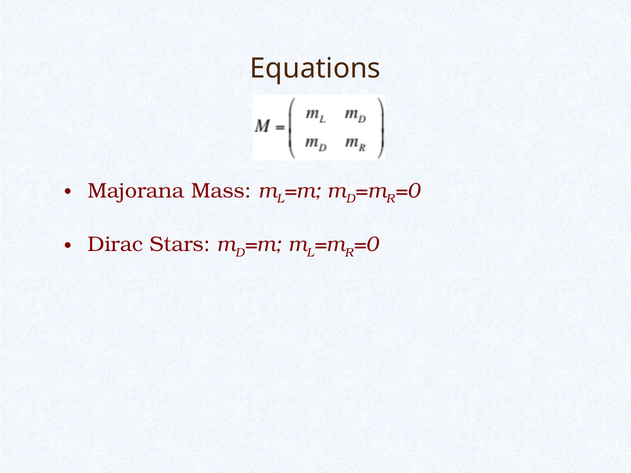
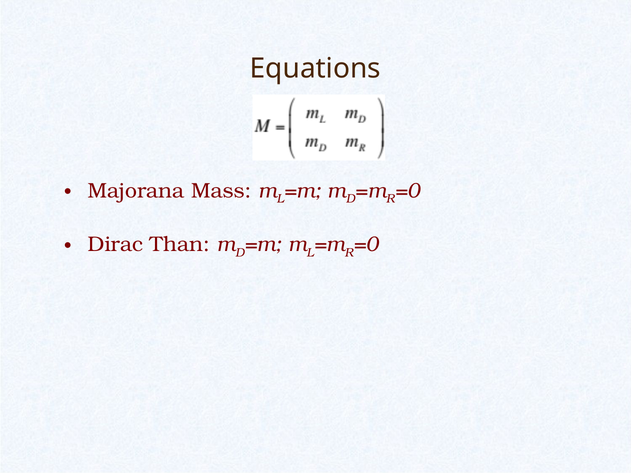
Stars: Stars -> Than
